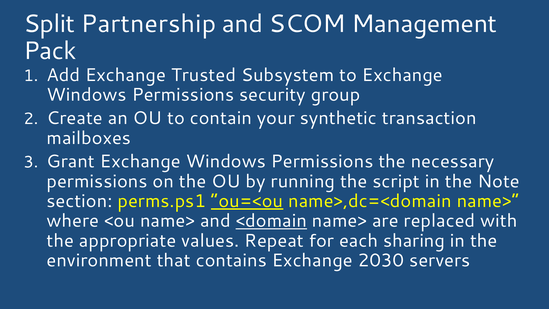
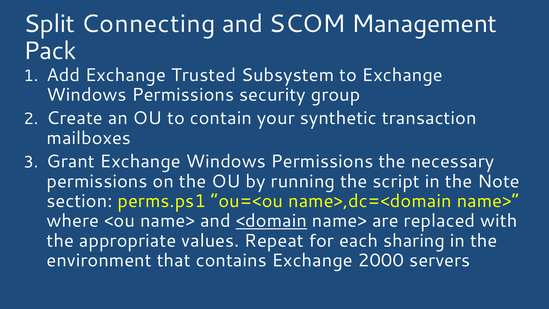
Partnership: Partnership -> Connecting
ou=<ou underline: present -> none
2030: 2030 -> 2000
